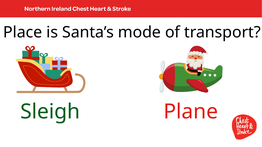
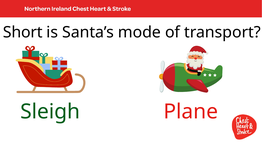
Place: Place -> Short
